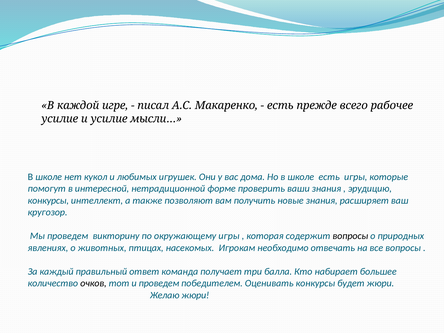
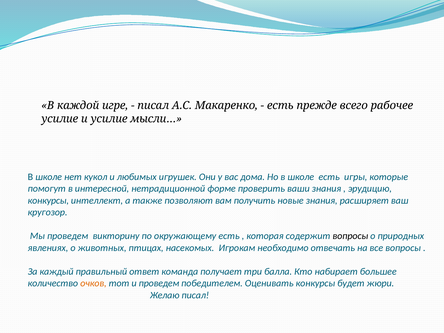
окружающему игры: игры -> есть
очков colour: black -> orange
Желаю жюри: жюри -> писал
